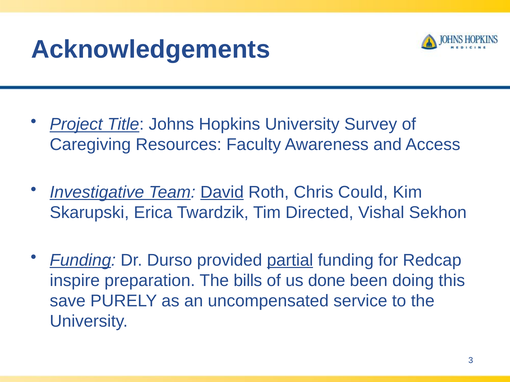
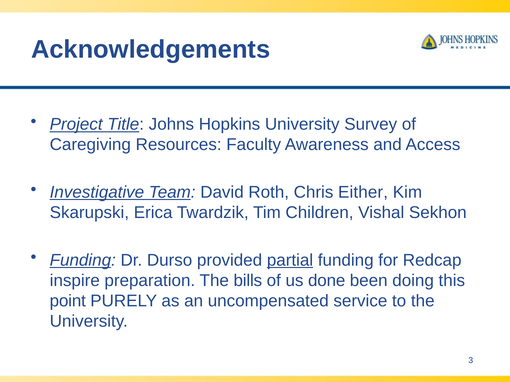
David underline: present -> none
Could: Could -> Either
Directed: Directed -> Children
save: save -> point
